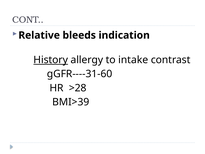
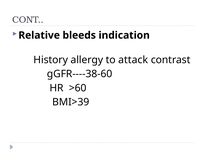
History underline: present -> none
intake: intake -> attack
gGFR----31-60: gGFR----31-60 -> gGFR----38-60
>28: >28 -> >60
